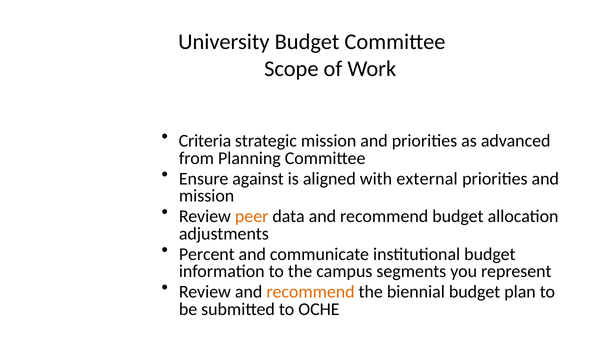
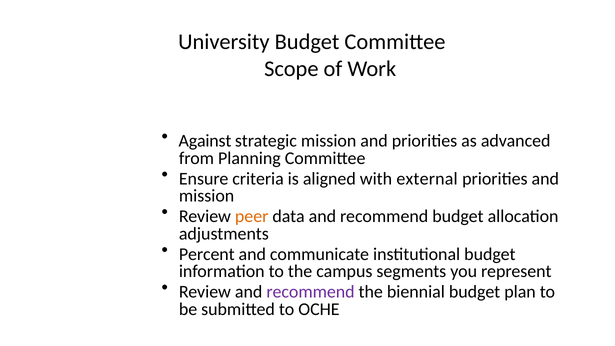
Criteria: Criteria -> Against
against: against -> criteria
recommend at (310, 292) colour: orange -> purple
